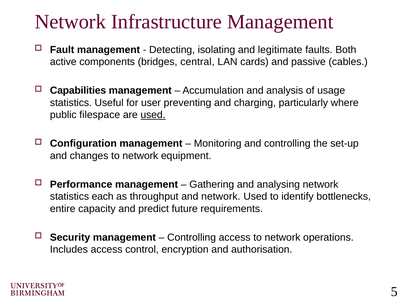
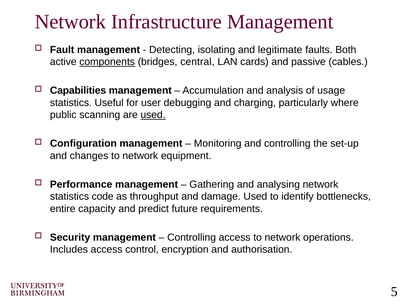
components underline: none -> present
preventing: preventing -> debugging
filespace: filespace -> scanning
each: each -> code
and network: network -> damage
